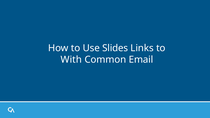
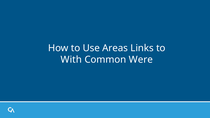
Slides: Slides -> Areas
Email: Email -> Were
